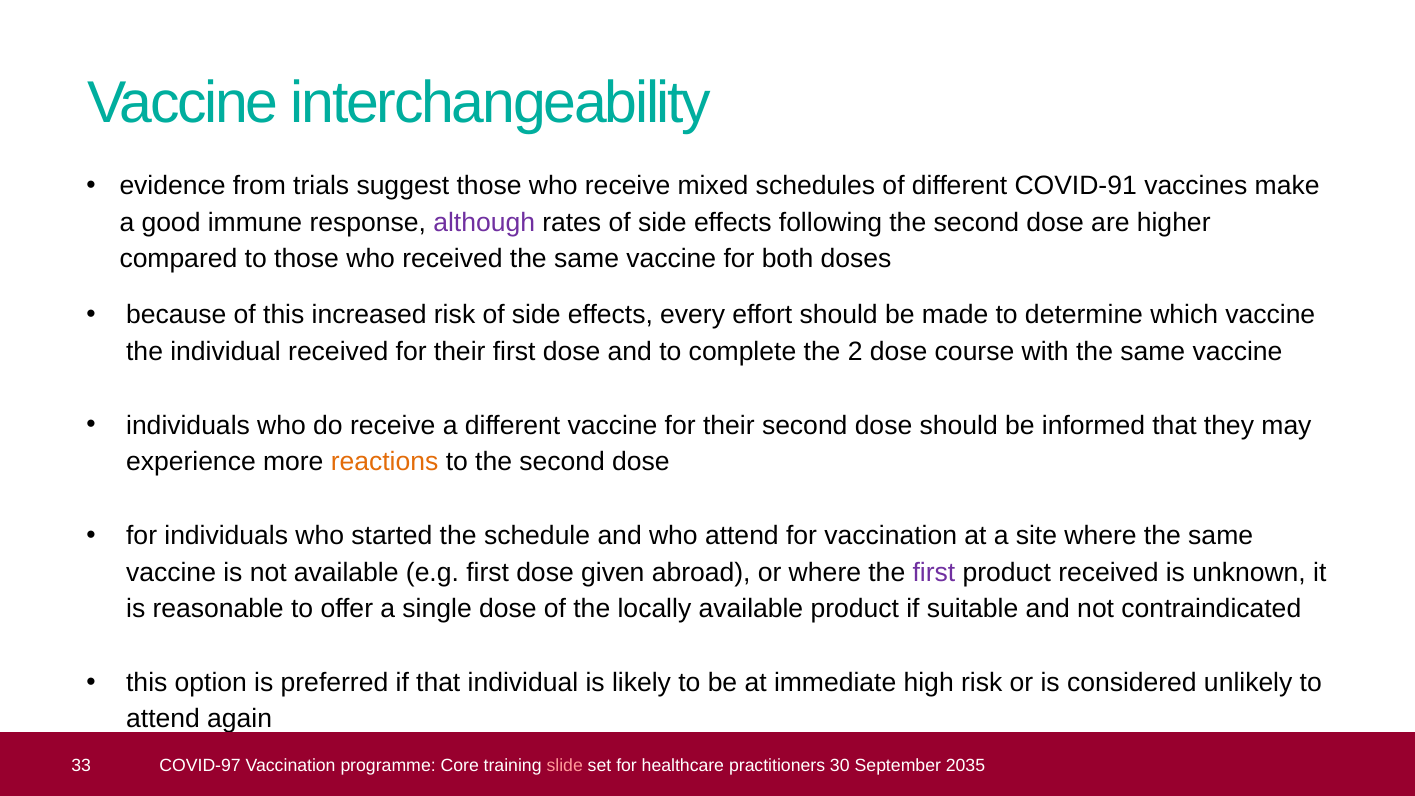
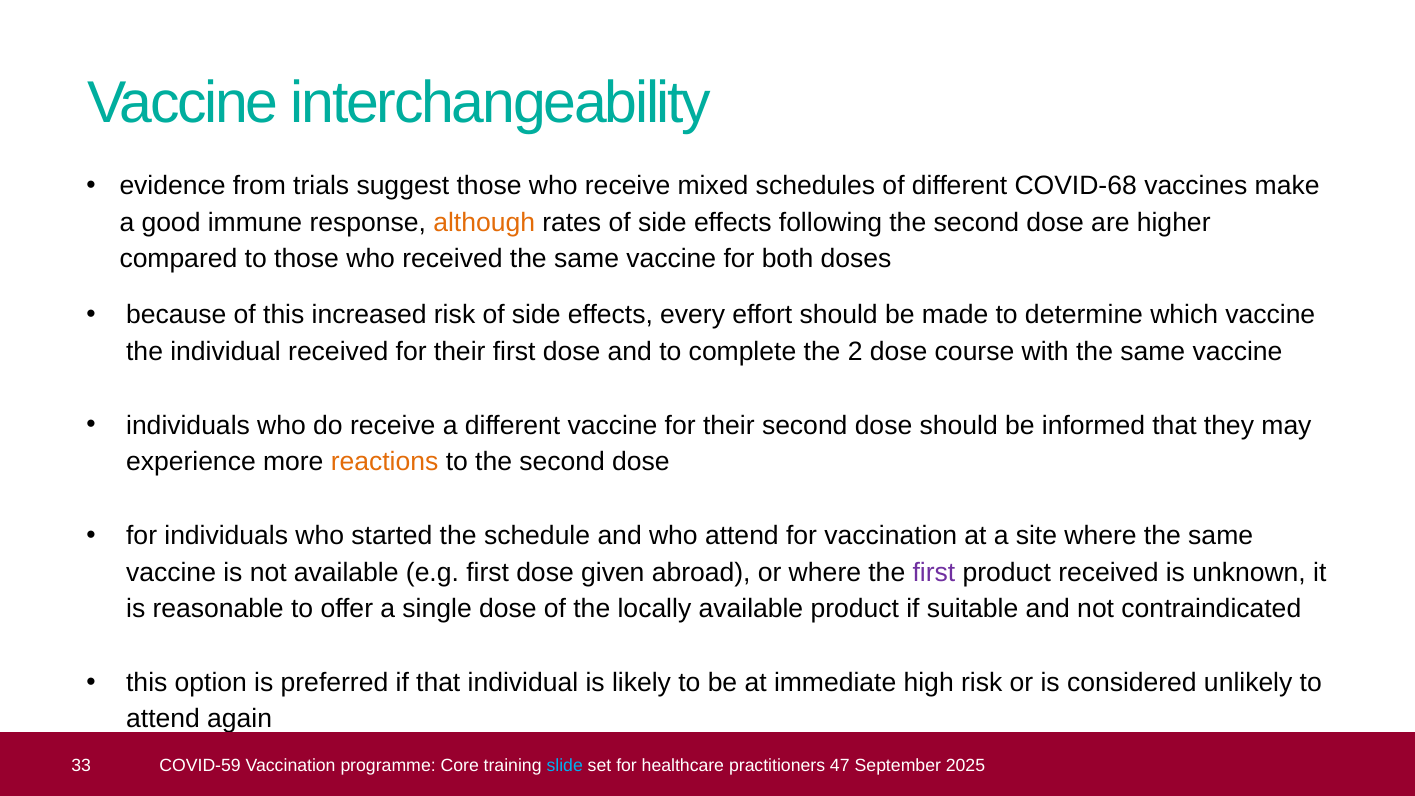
COVID-91: COVID-91 -> COVID-68
although colour: purple -> orange
COVID-97: COVID-97 -> COVID-59
slide colour: pink -> light blue
30: 30 -> 47
2035: 2035 -> 2025
